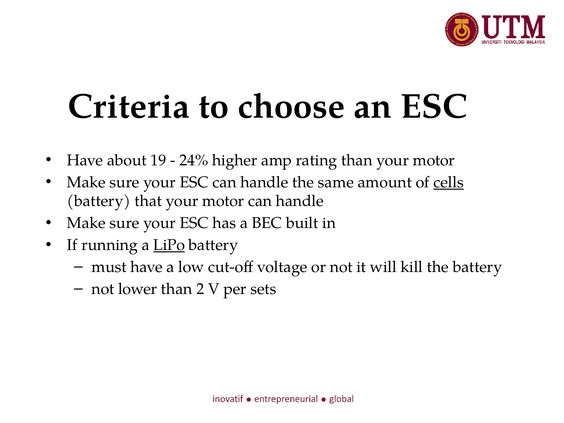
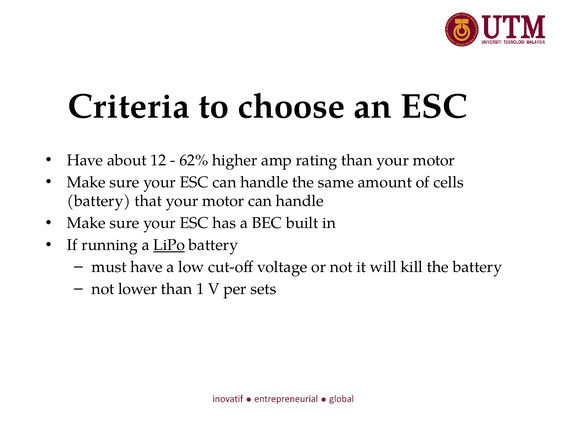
19: 19 -> 12
24%: 24% -> 62%
cells underline: present -> none
2: 2 -> 1
